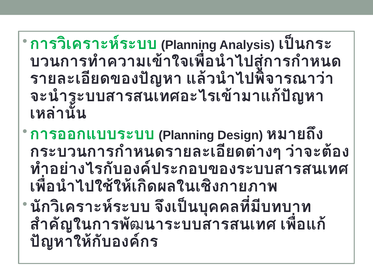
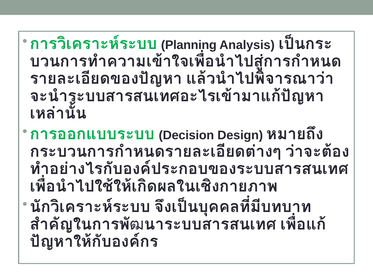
Planning at (186, 135): Planning -> Decision
